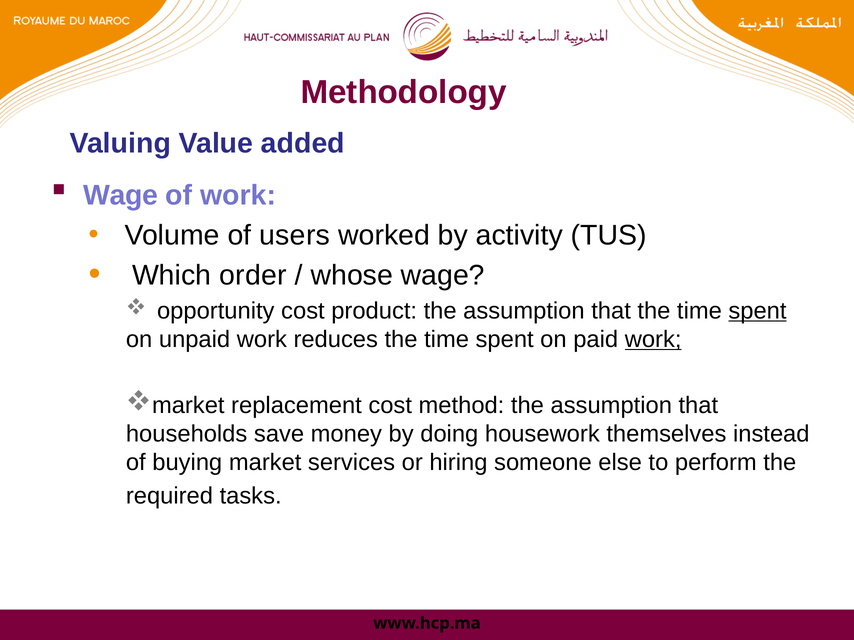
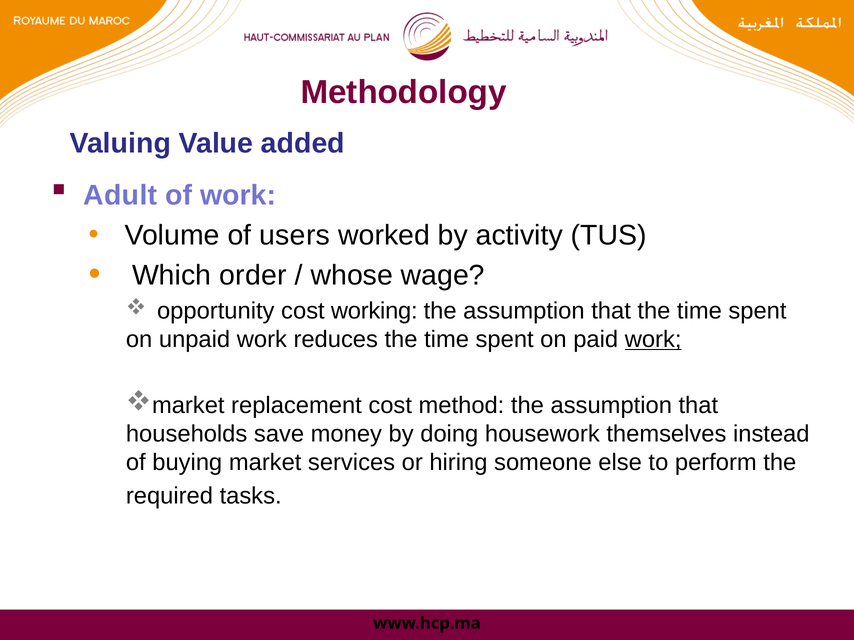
Wage at (121, 196): Wage -> Adult
product: product -> working
spent at (757, 311) underline: present -> none
